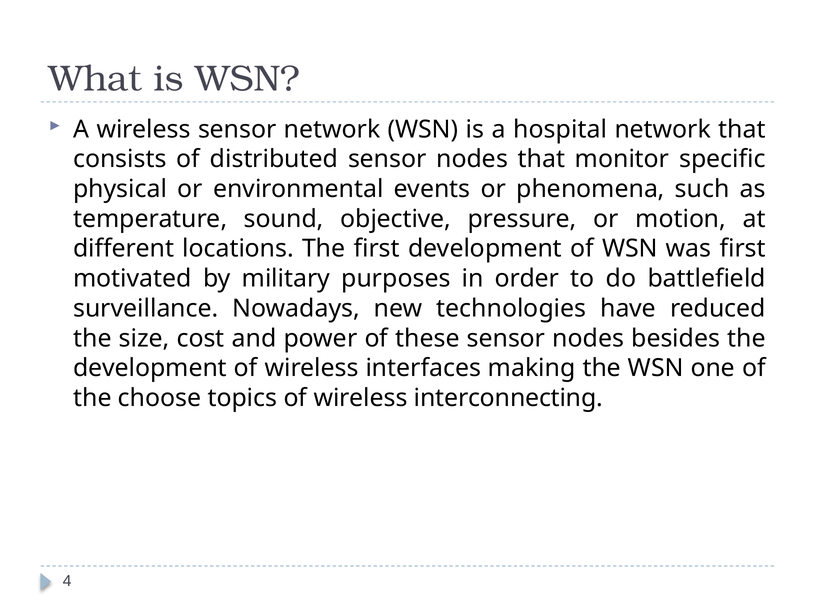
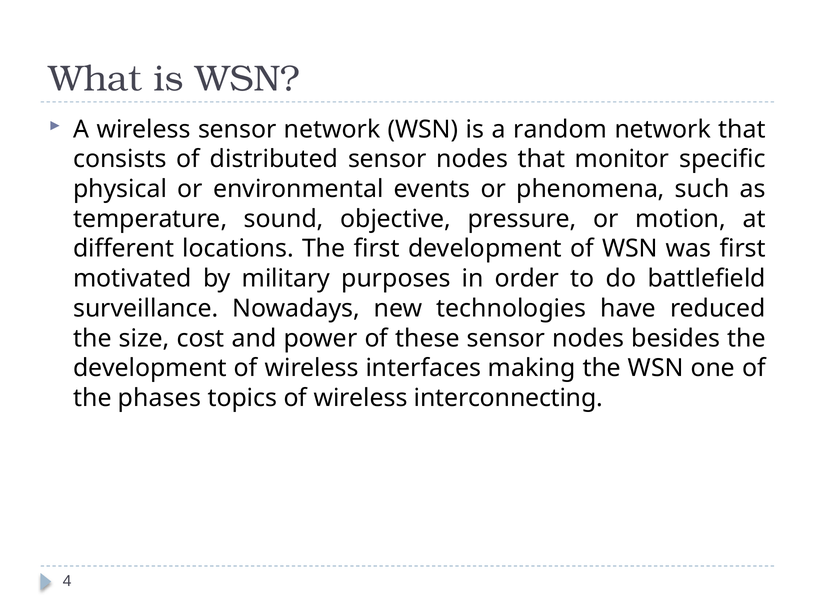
hospital: hospital -> random
choose: choose -> phases
